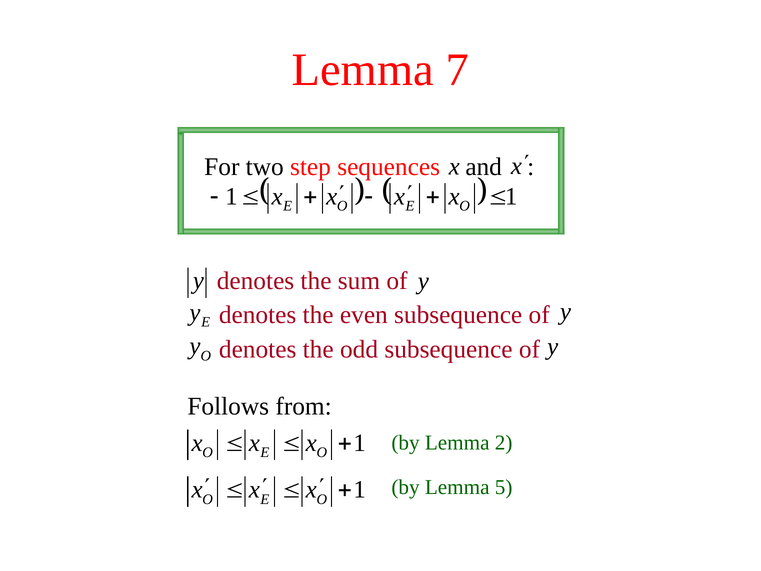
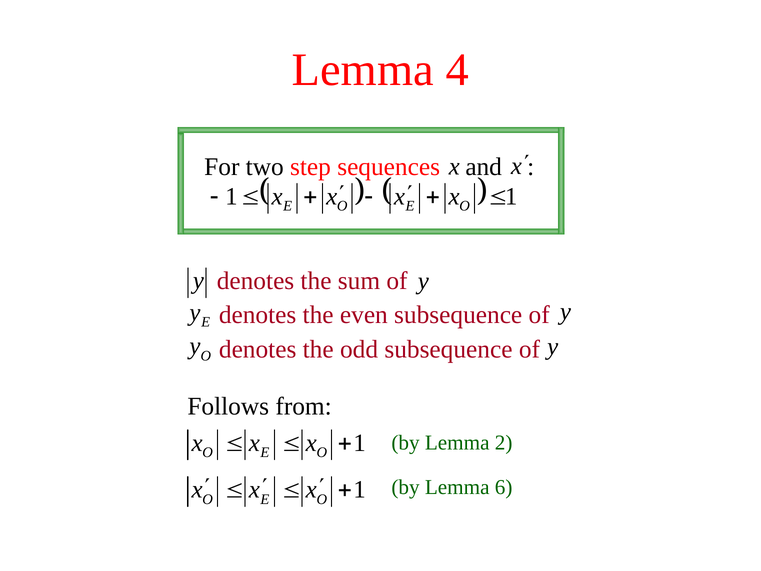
7: 7 -> 4
5: 5 -> 6
